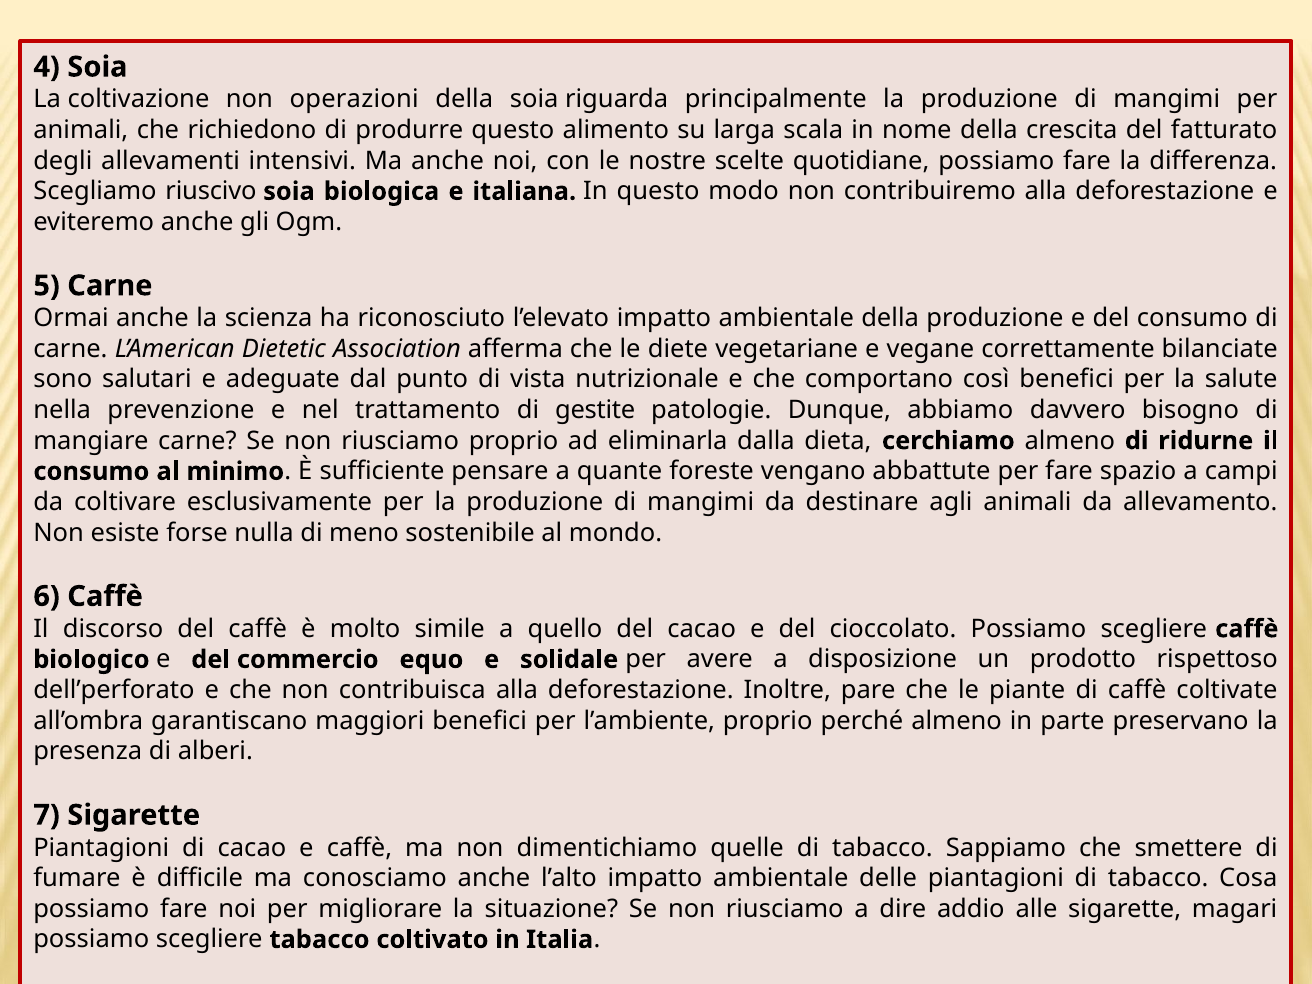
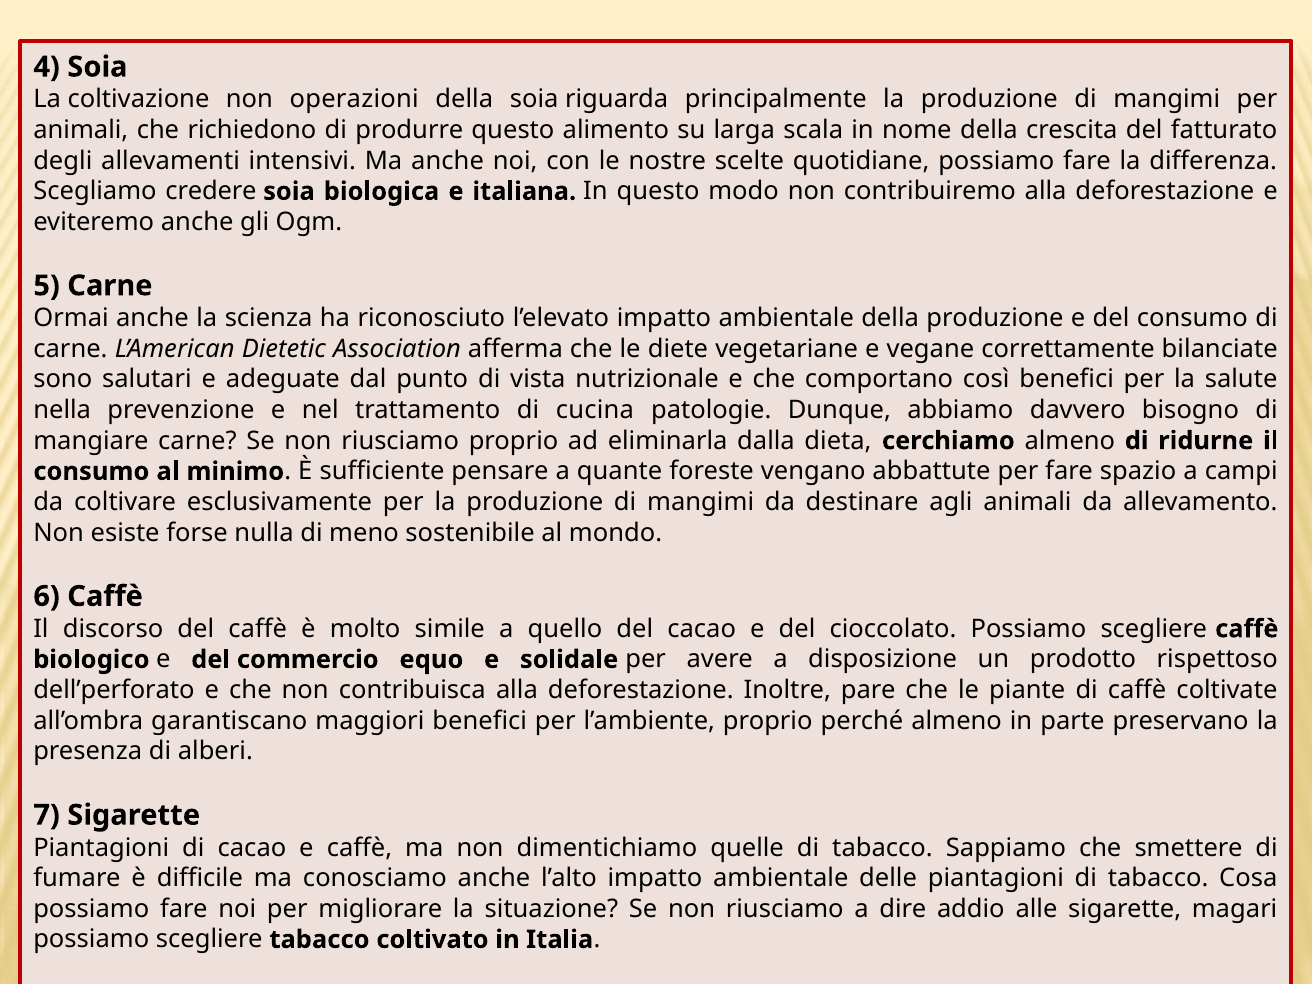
riuscivo: riuscivo -> credere
gestite: gestite -> cucina
